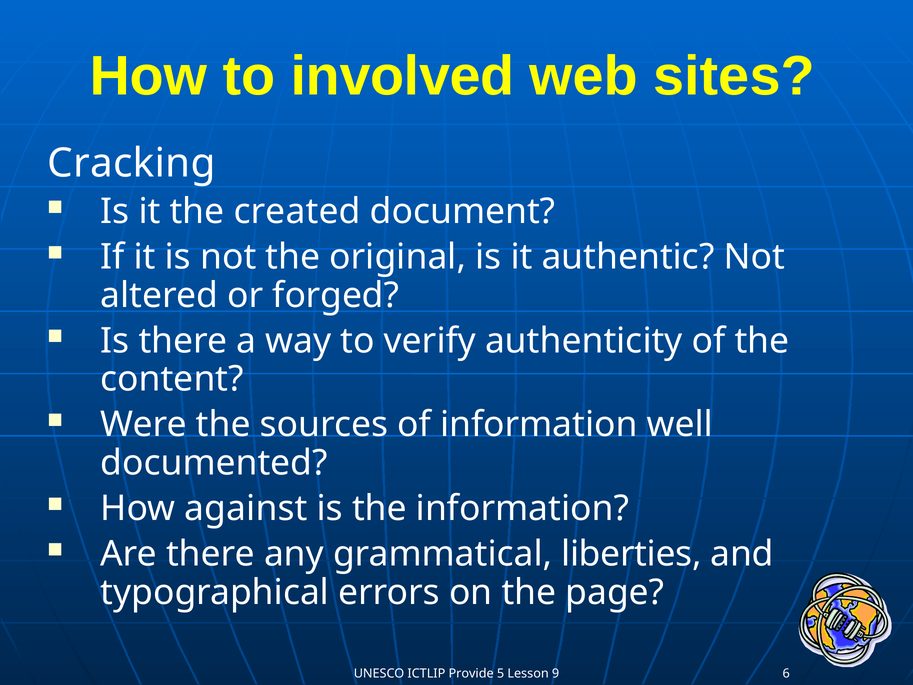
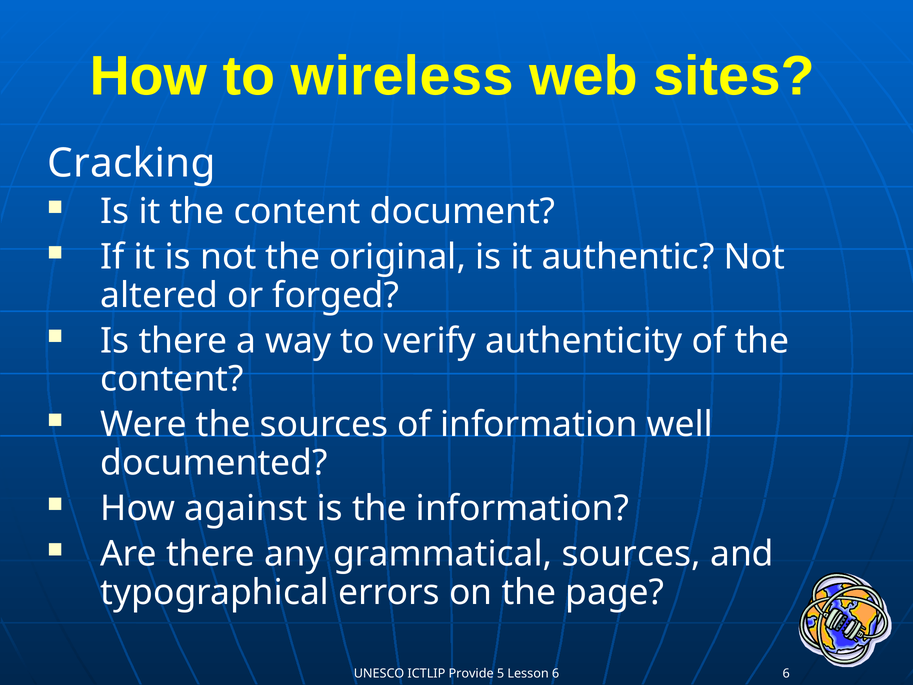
involved: involved -> wireless
it the created: created -> content
grammatical liberties: liberties -> sources
Lesson 9: 9 -> 6
